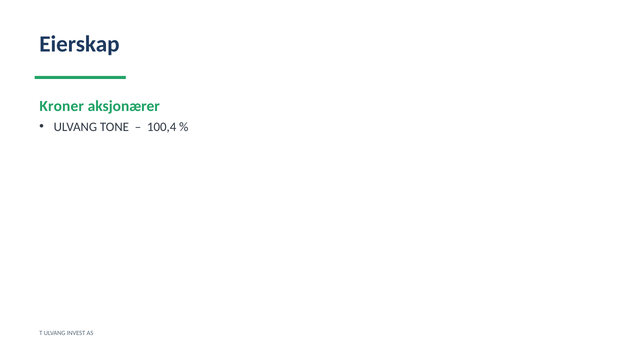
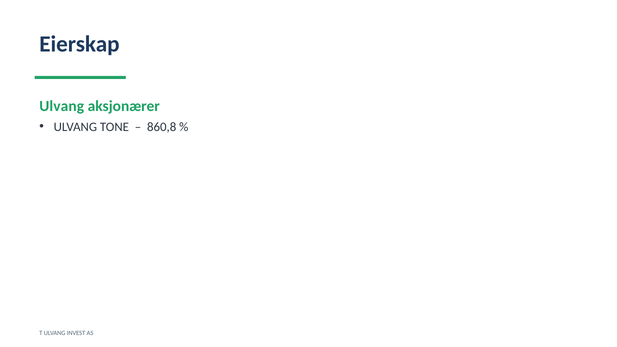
Kroner at (62, 106): Kroner -> Ulvang
100,4: 100,4 -> 860,8
